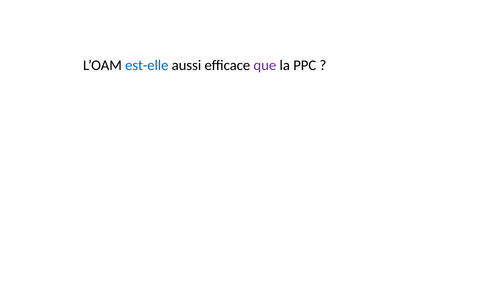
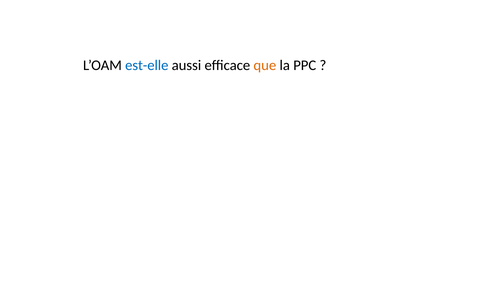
que colour: purple -> orange
